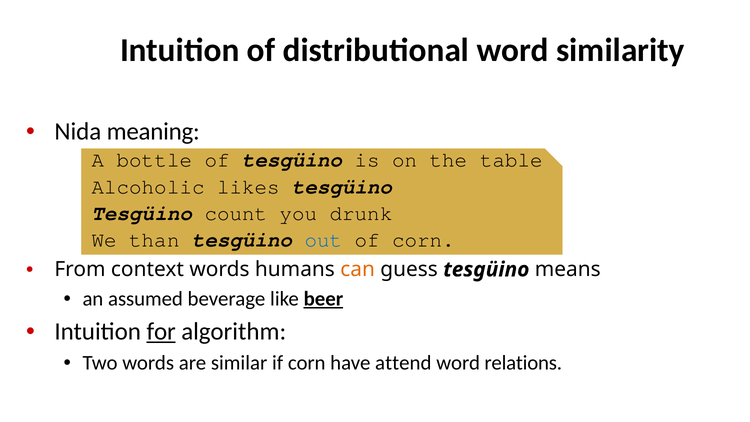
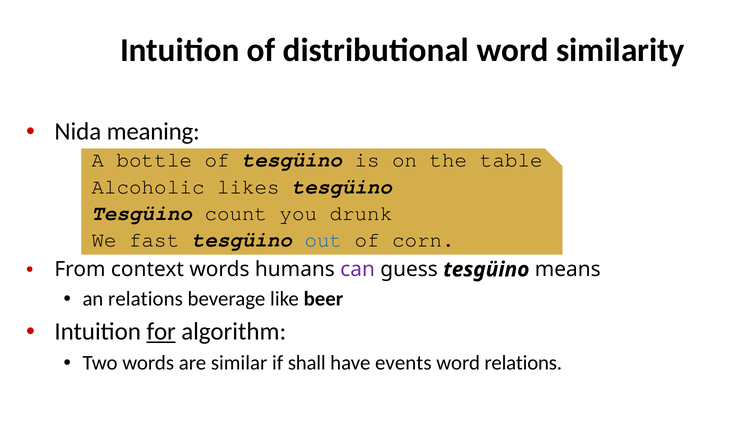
than: than -> fast
can colour: orange -> purple
an assumed: assumed -> relations
beer underline: present -> none
if corn: corn -> shall
attend: attend -> events
